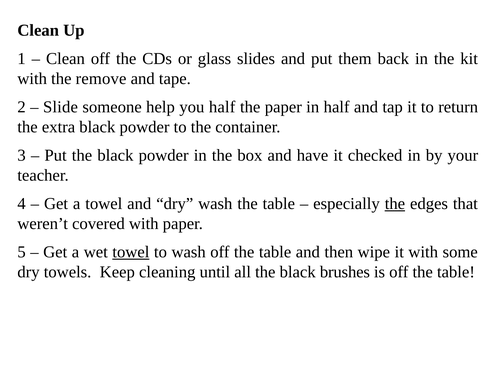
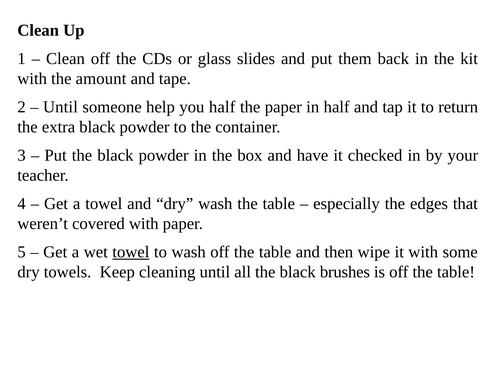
remove: remove -> amount
Slide at (60, 107): Slide -> Until
the at (395, 204) underline: present -> none
